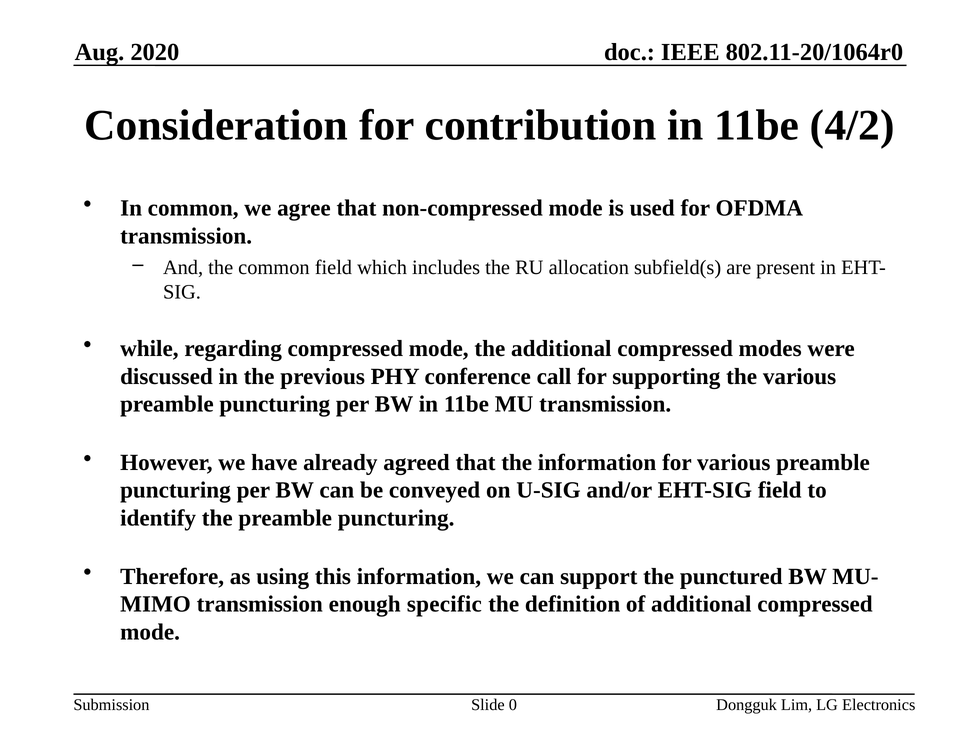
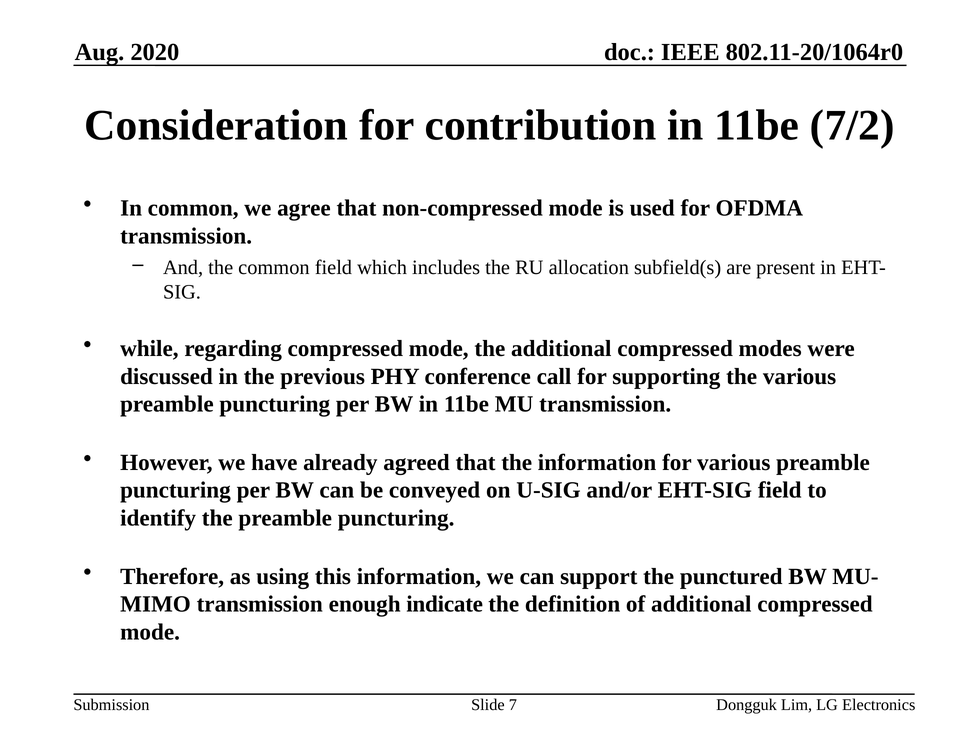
4/2: 4/2 -> 7/2
specific: specific -> indicate
0: 0 -> 7
